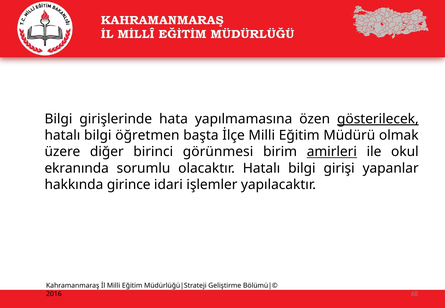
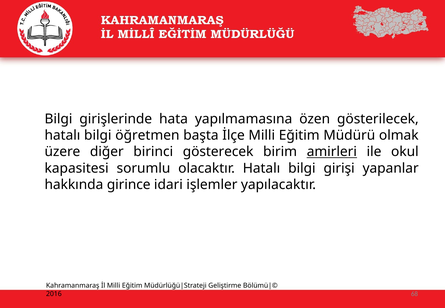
gösterilecek underline: present -> none
görünmesi: görünmesi -> gösterecek
ekranında: ekranında -> kapasitesi
